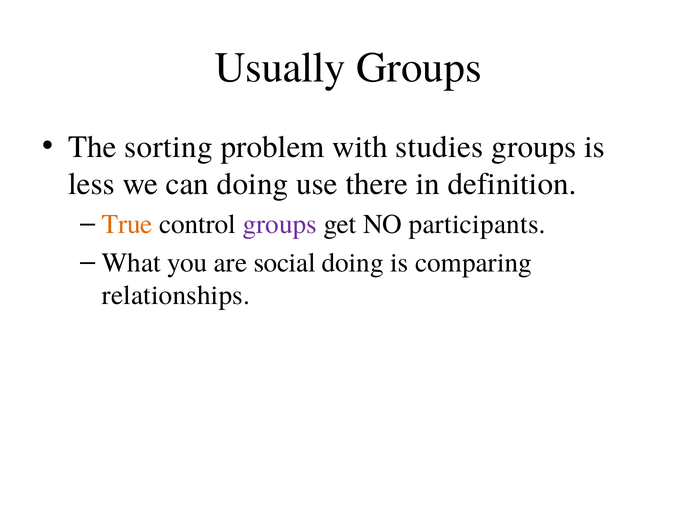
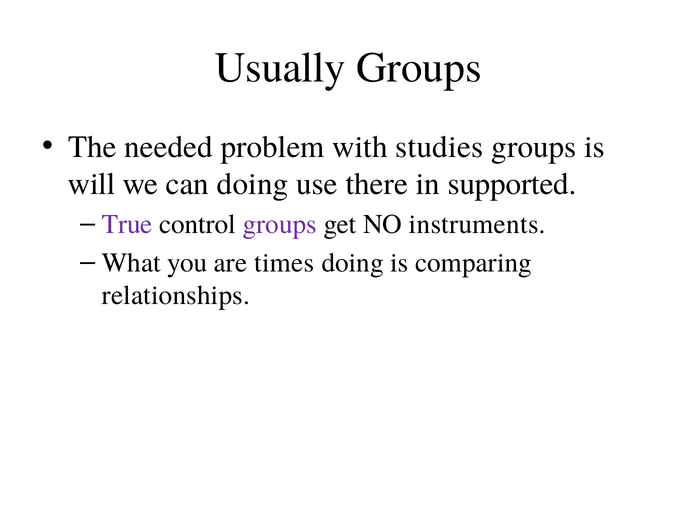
sorting: sorting -> needed
less: less -> will
definition: definition -> supported
True colour: orange -> purple
participants: participants -> instruments
social: social -> times
